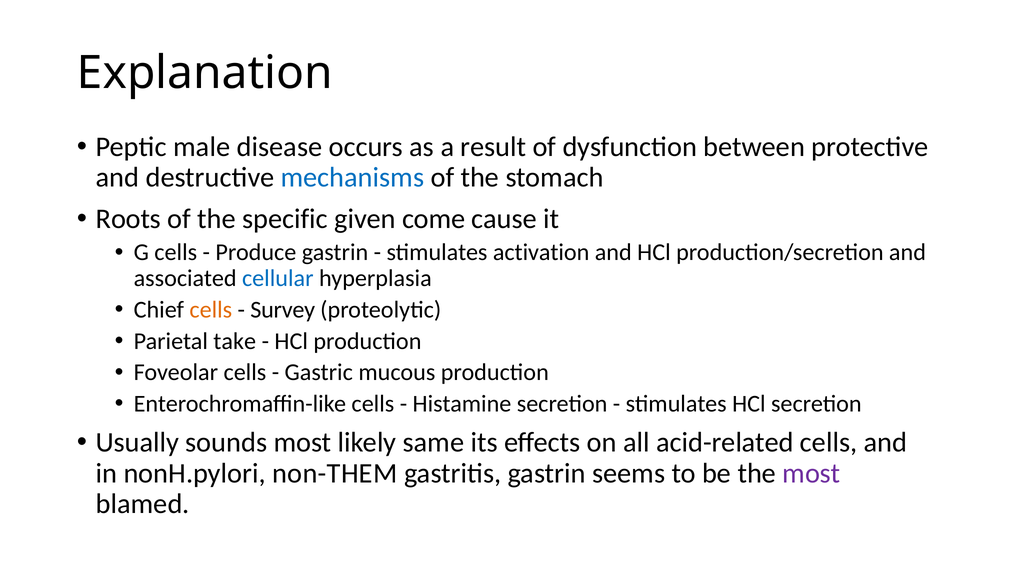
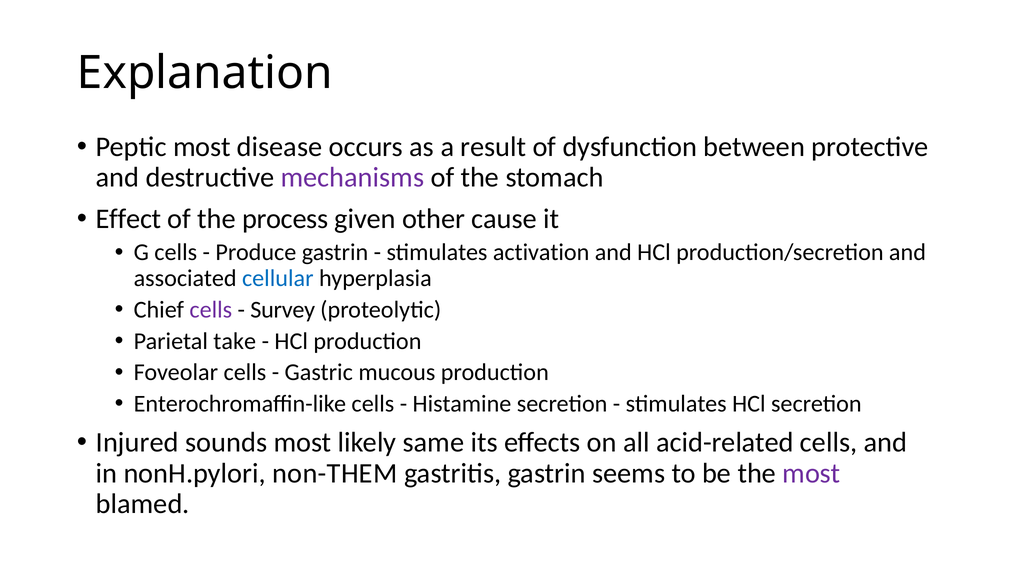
Peptic male: male -> most
mechanisms colour: blue -> purple
Roots: Roots -> Effect
specific: specific -> process
come: come -> other
cells at (211, 310) colour: orange -> purple
Usually: Usually -> Injured
